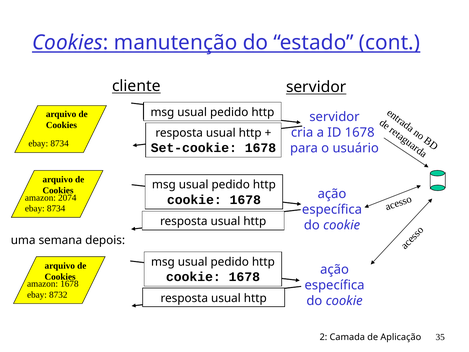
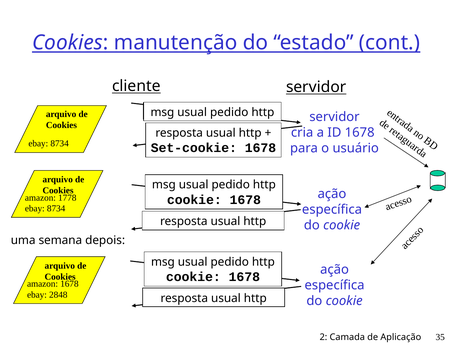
2074: 2074 -> 1778
8732: 8732 -> 2848
